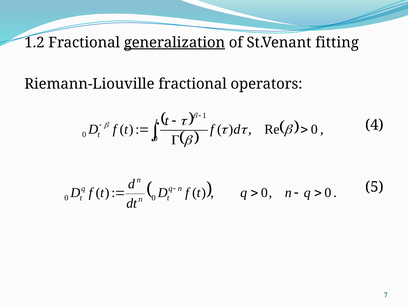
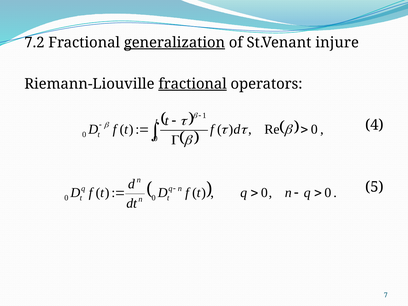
1.2: 1.2 -> 7.2
fitting: fitting -> injure
fractional at (193, 84) underline: none -> present
